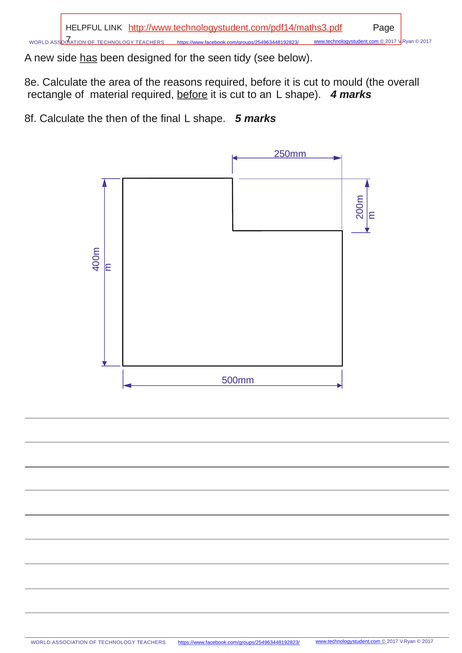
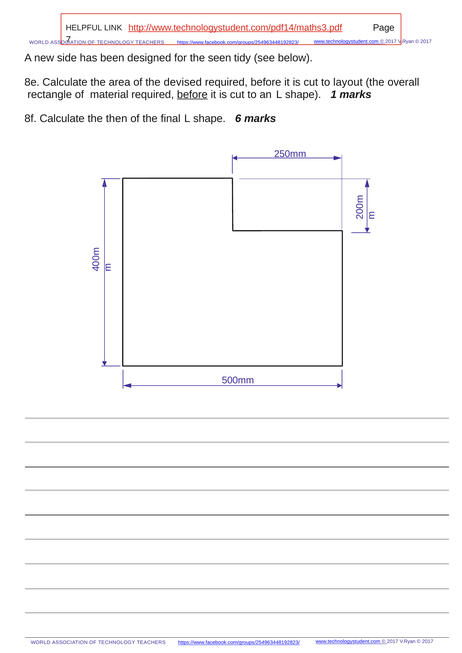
has underline: present -> none
reasons: reasons -> devised
mould: mould -> layout
shape 4: 4 -> 1
5: 5 -> 6
